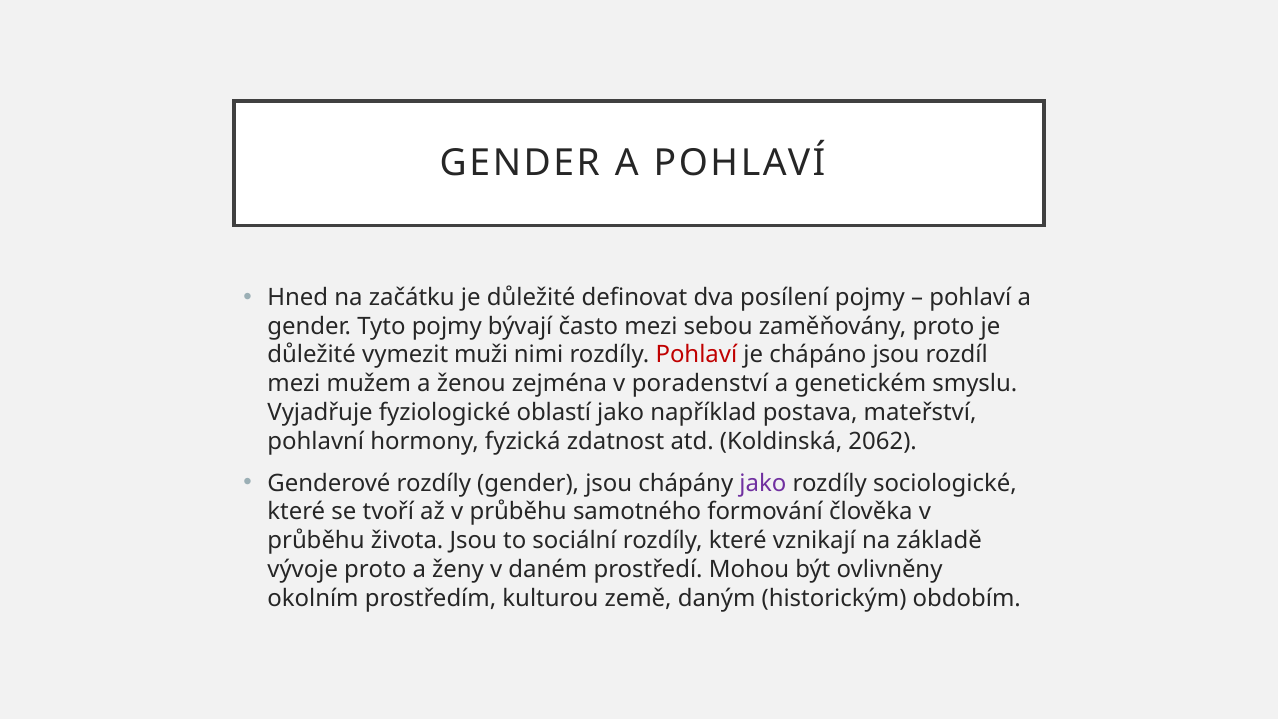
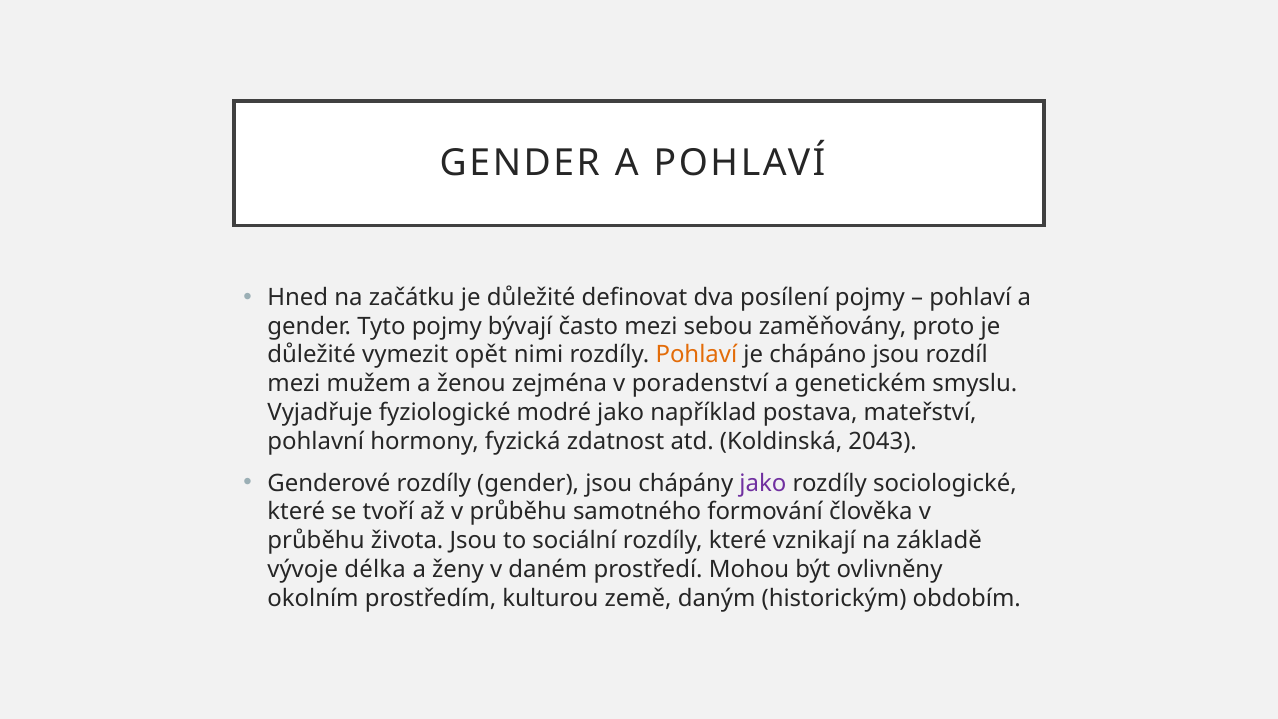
muži: muži -> opět
Pohlaví at (696, 355) colour: red -> orange
oblastí: oblastí -> modré
2062: 2062 -> 2043
vývoje proto: proto -> délka
